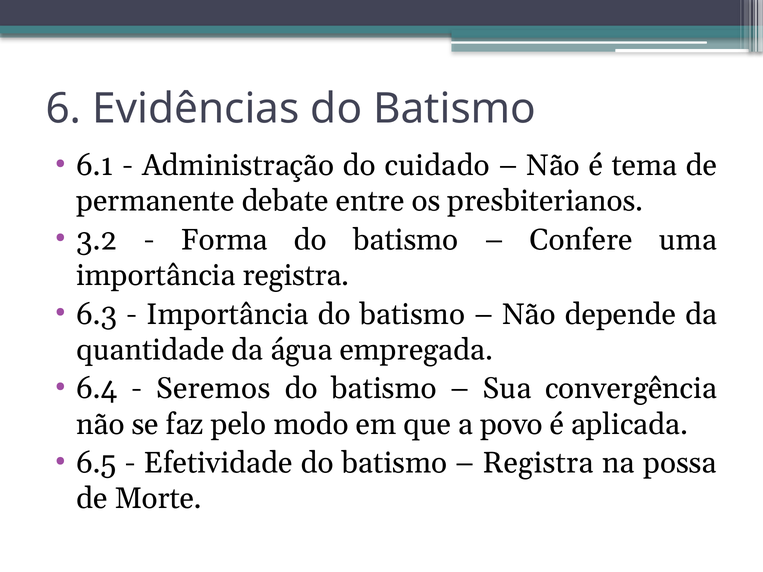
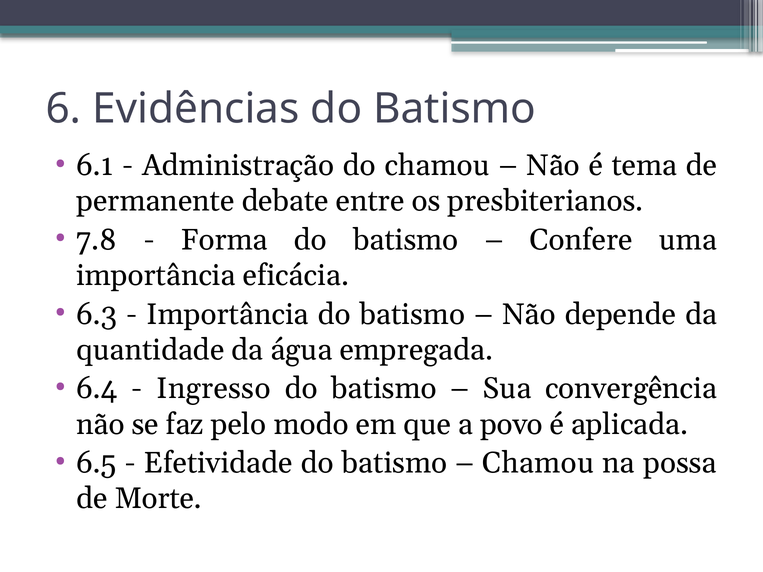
do cuidado: cuidado -> chamou
3.2: 3.2 -> 7.8
importância registra: registra -> eficácia
Seremos: Seremos -> Ingresso
Registra at (538, 463): Registra -> Chamou
